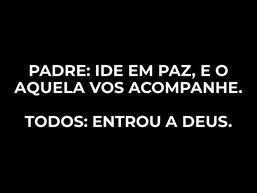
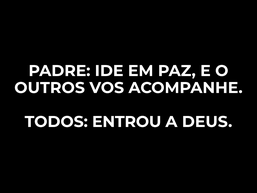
AQUELA: AQUELA -> OUTROS
